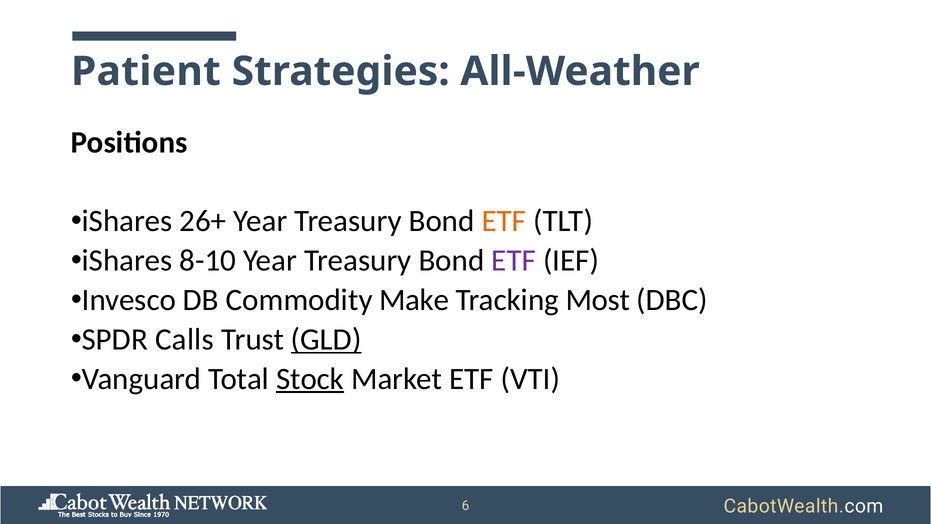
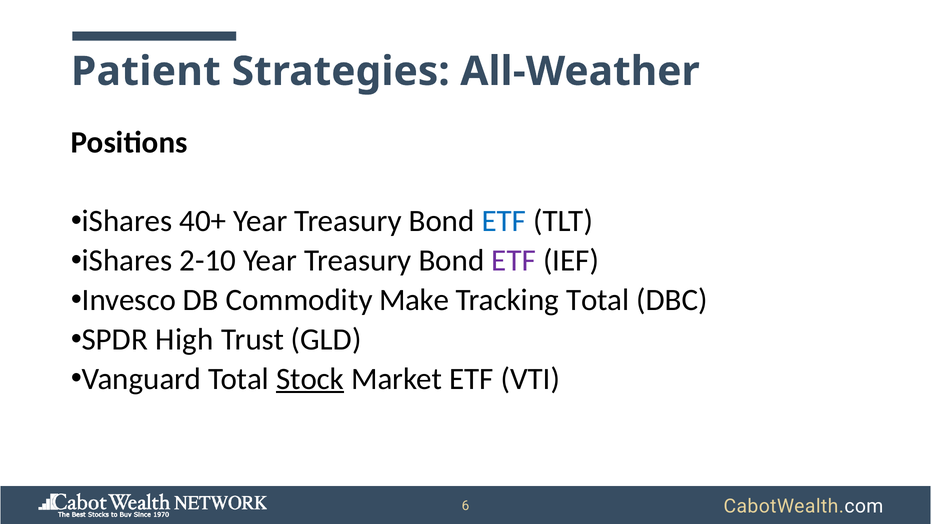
26+: 26+ -> 40+
ETF at (504, 221) colour: orange -> blue
8-10: 8-10 -> 2-10
Tracking Most: Most -> Total
Calls: Calls -> High
GLD underline: present -> none
